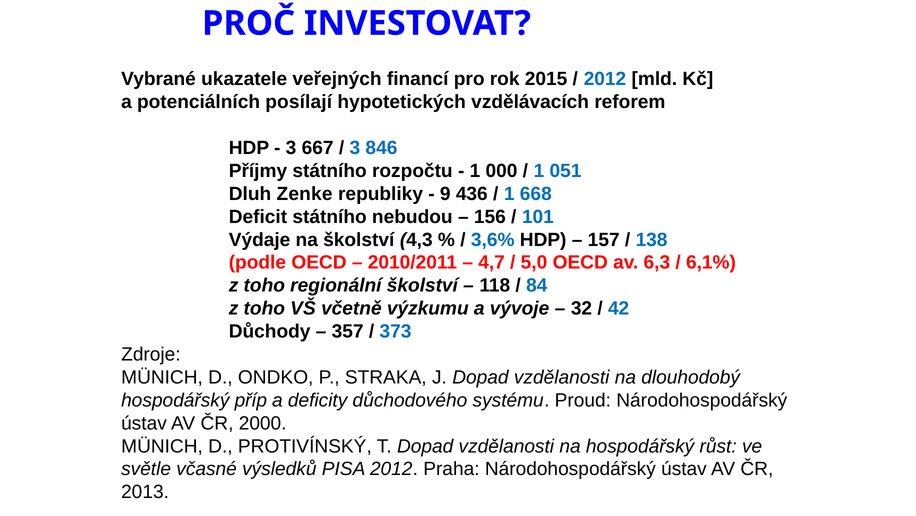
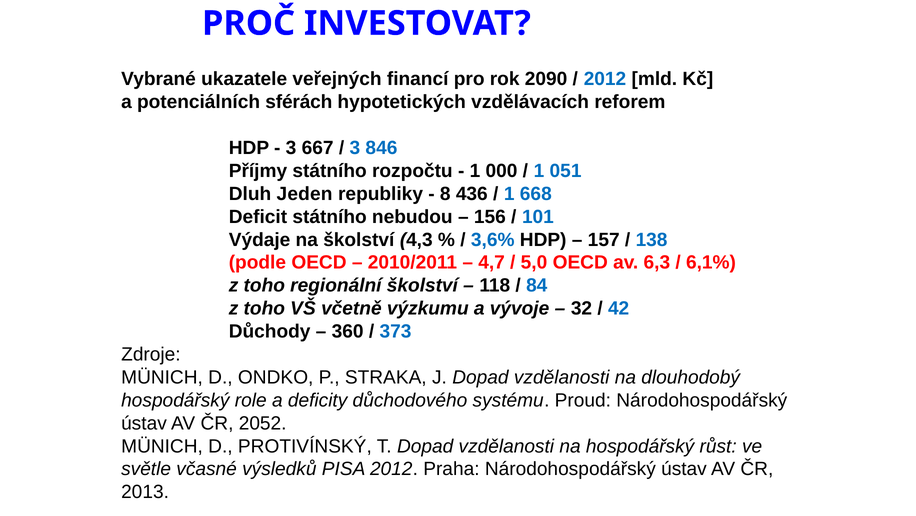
2015: 2015 -> 2090
posílají: posílají -> sférách
Zenke: Zenke -> Jeden
9: 9 -> 8
357: 357 -> 360
příp: příp -> role
2000: 2000 -> 2052
